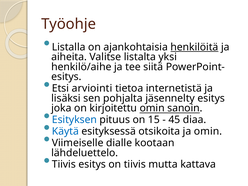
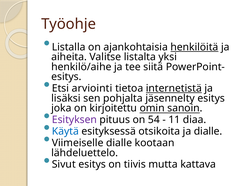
internetistä underline: none -> present
Esityksen colour: blue -> purple
15: 15 -> 54
45: 45 -> 11
ja omin: omin -> dialle
Tiivis at (64, 164): Tiivis -> Sivut
